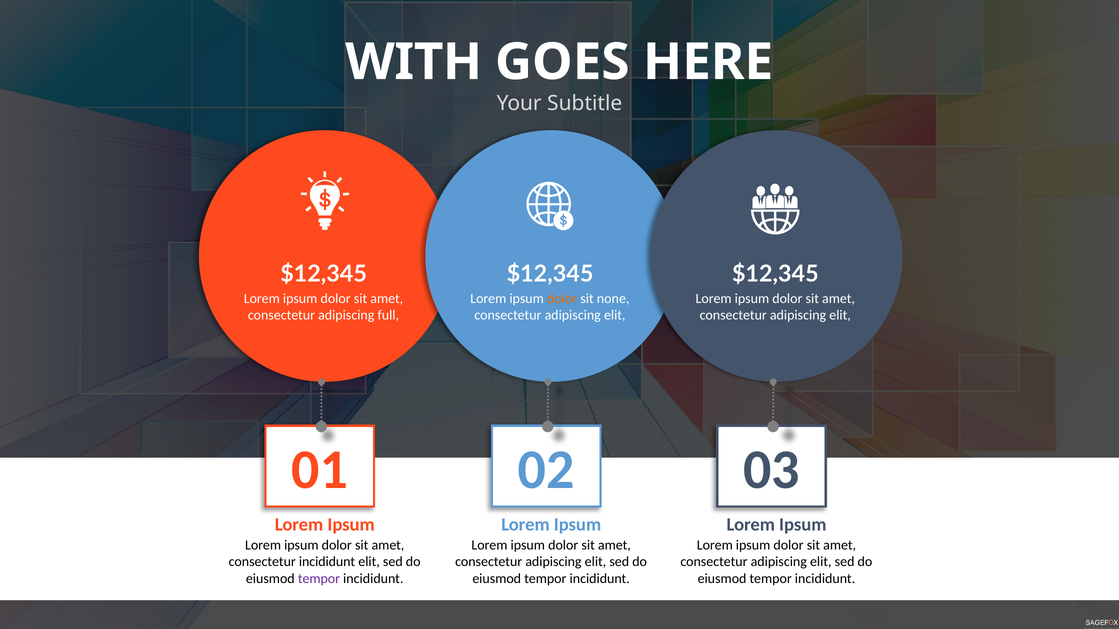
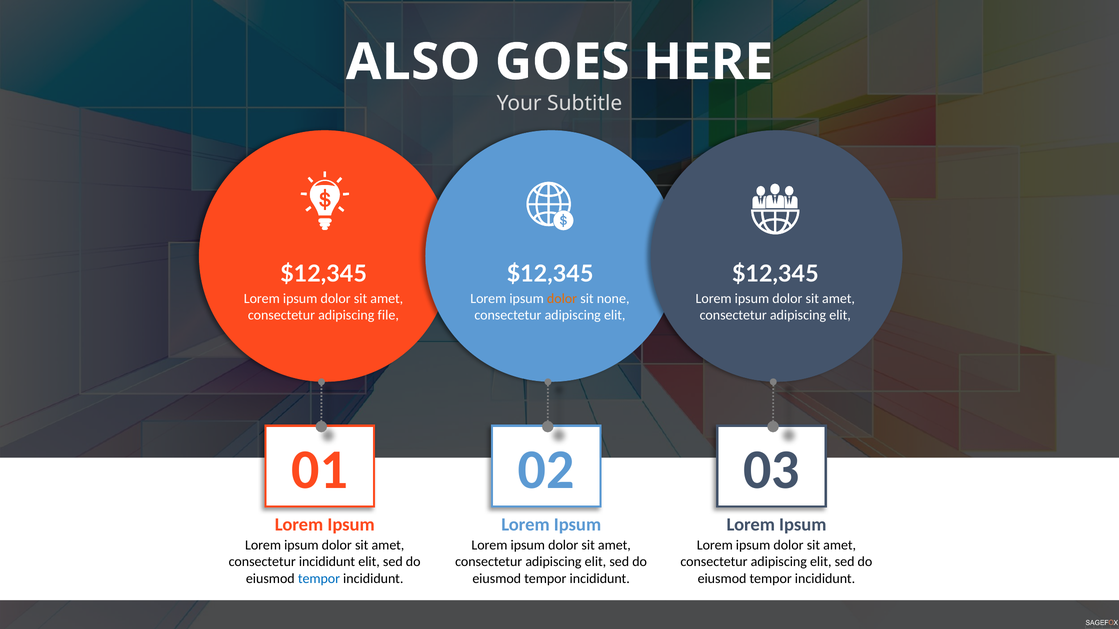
WITH: WITH -> ALSO
full: full -> file
tempor at (319, 579) colour: purple -> blue
